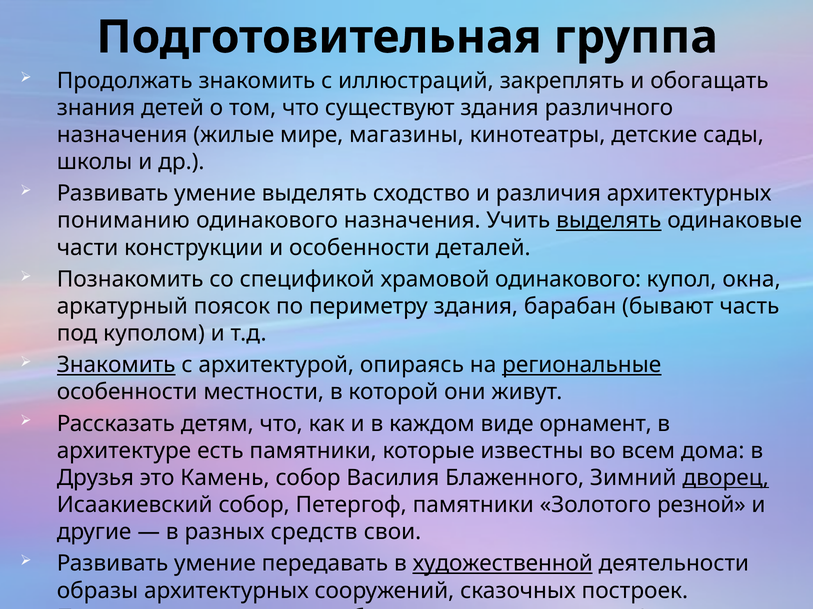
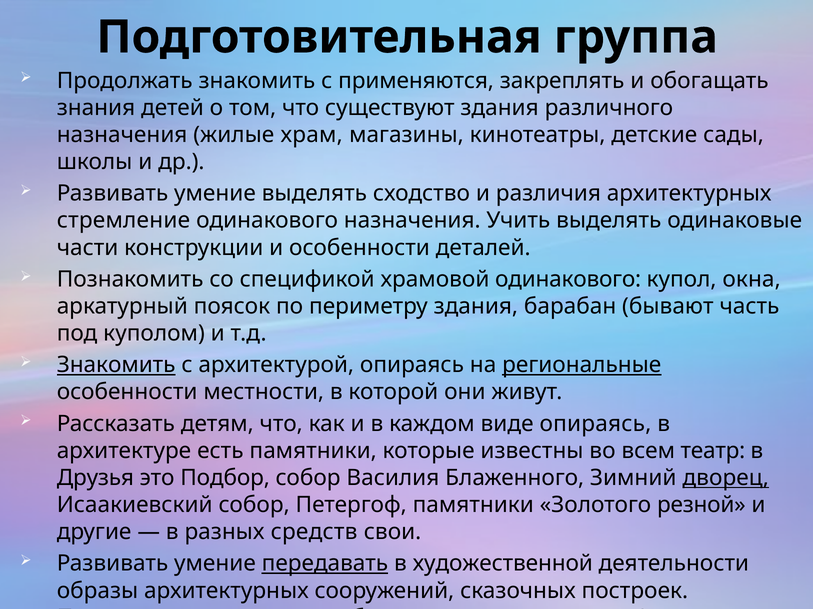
иллюстраций: иллюстраций -> применяются
мире: мире -> храм
пониманию at (123, 221): пониманию -> стремление
выделять at (609, 221) underline: present -> none
виде орнамент: орнамент -> опираясь
дома: дома -> театр
Камень: Камень -> Подбор
передавать underline: none -> present
художественной underline: present -> none
